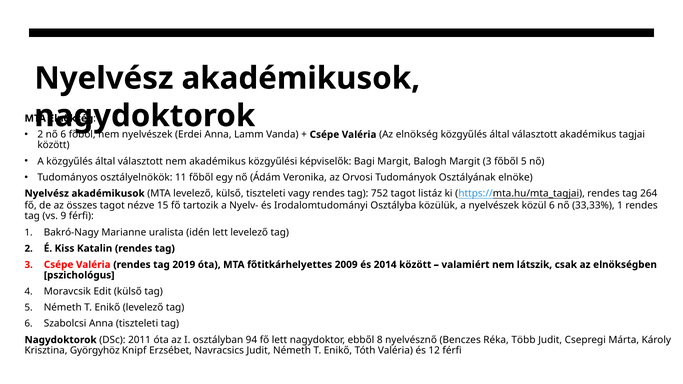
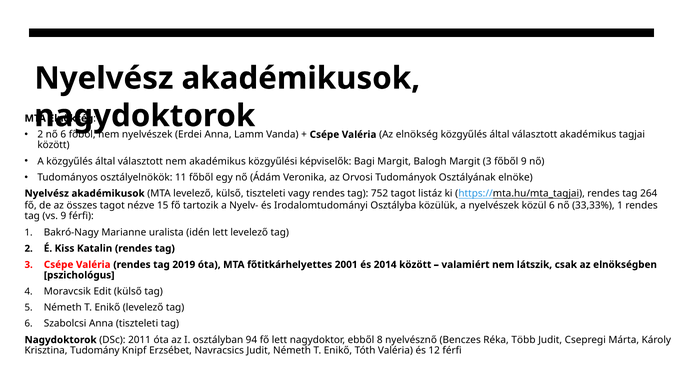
főből 5: 5 -> 9
2009: 2009 -> 2001
Györgyhöz: Györgyhöz -> Tudomány
